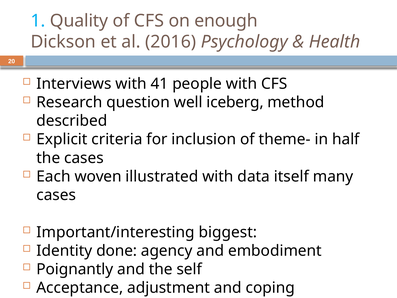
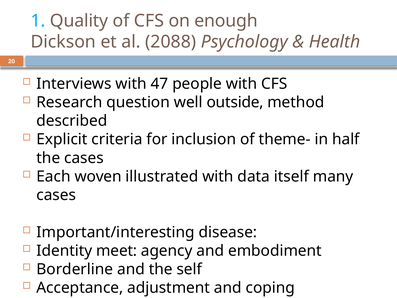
2016: 2016 -> 2088
41: 41 -> 47
iceberg: iceberg -> outside
biggest: biggest -> disease
done: done -> meet
Poignantly: Poignantly -> Borderline
